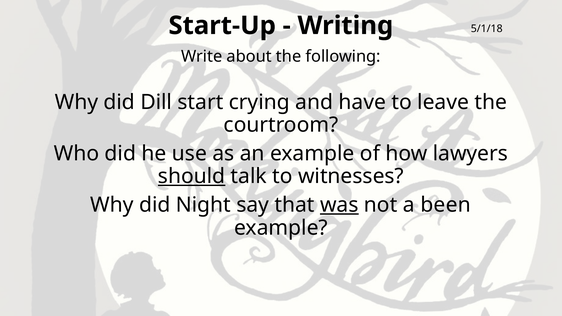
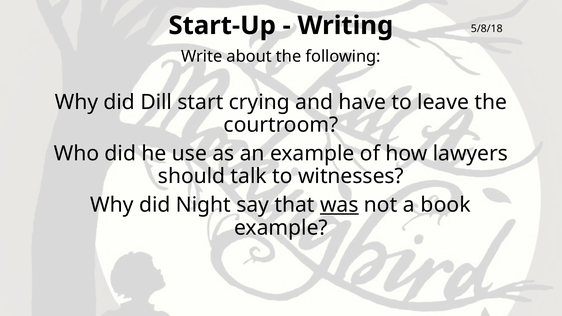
5/1/18: 5/1/18 -> 5/8/18
should underline: present -> none
been: been -> book
